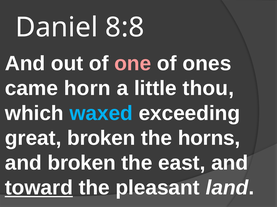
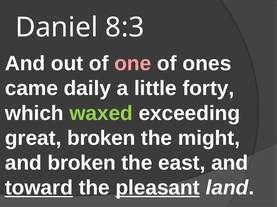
8:8: 8:8 -> 8:3
horn: horn -> daily
thou: thou -> forty
waxed colour: light blue -> light green
horns: horns -> might
pleasant underline: none -> present
